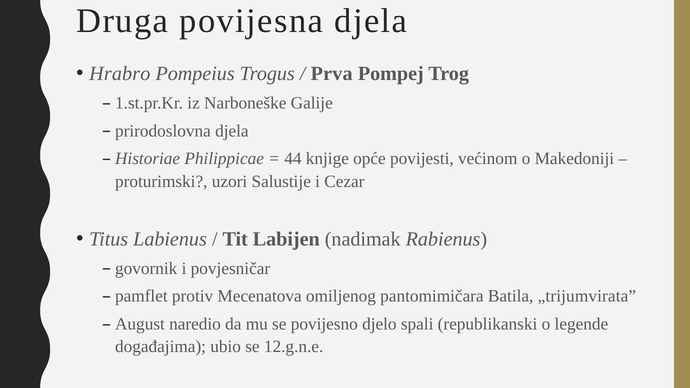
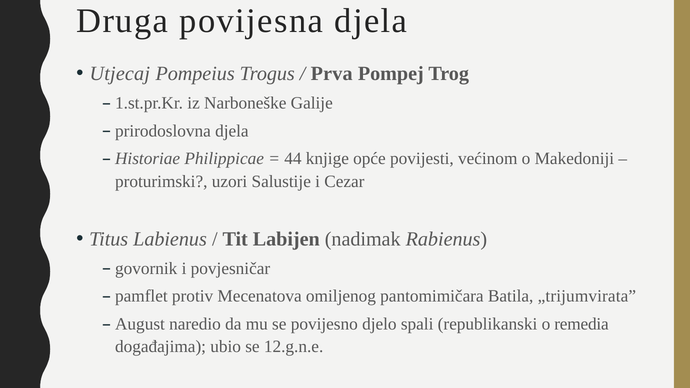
Hrabro: Hrabro -> Utjecaj
legende: legende -> remedia
